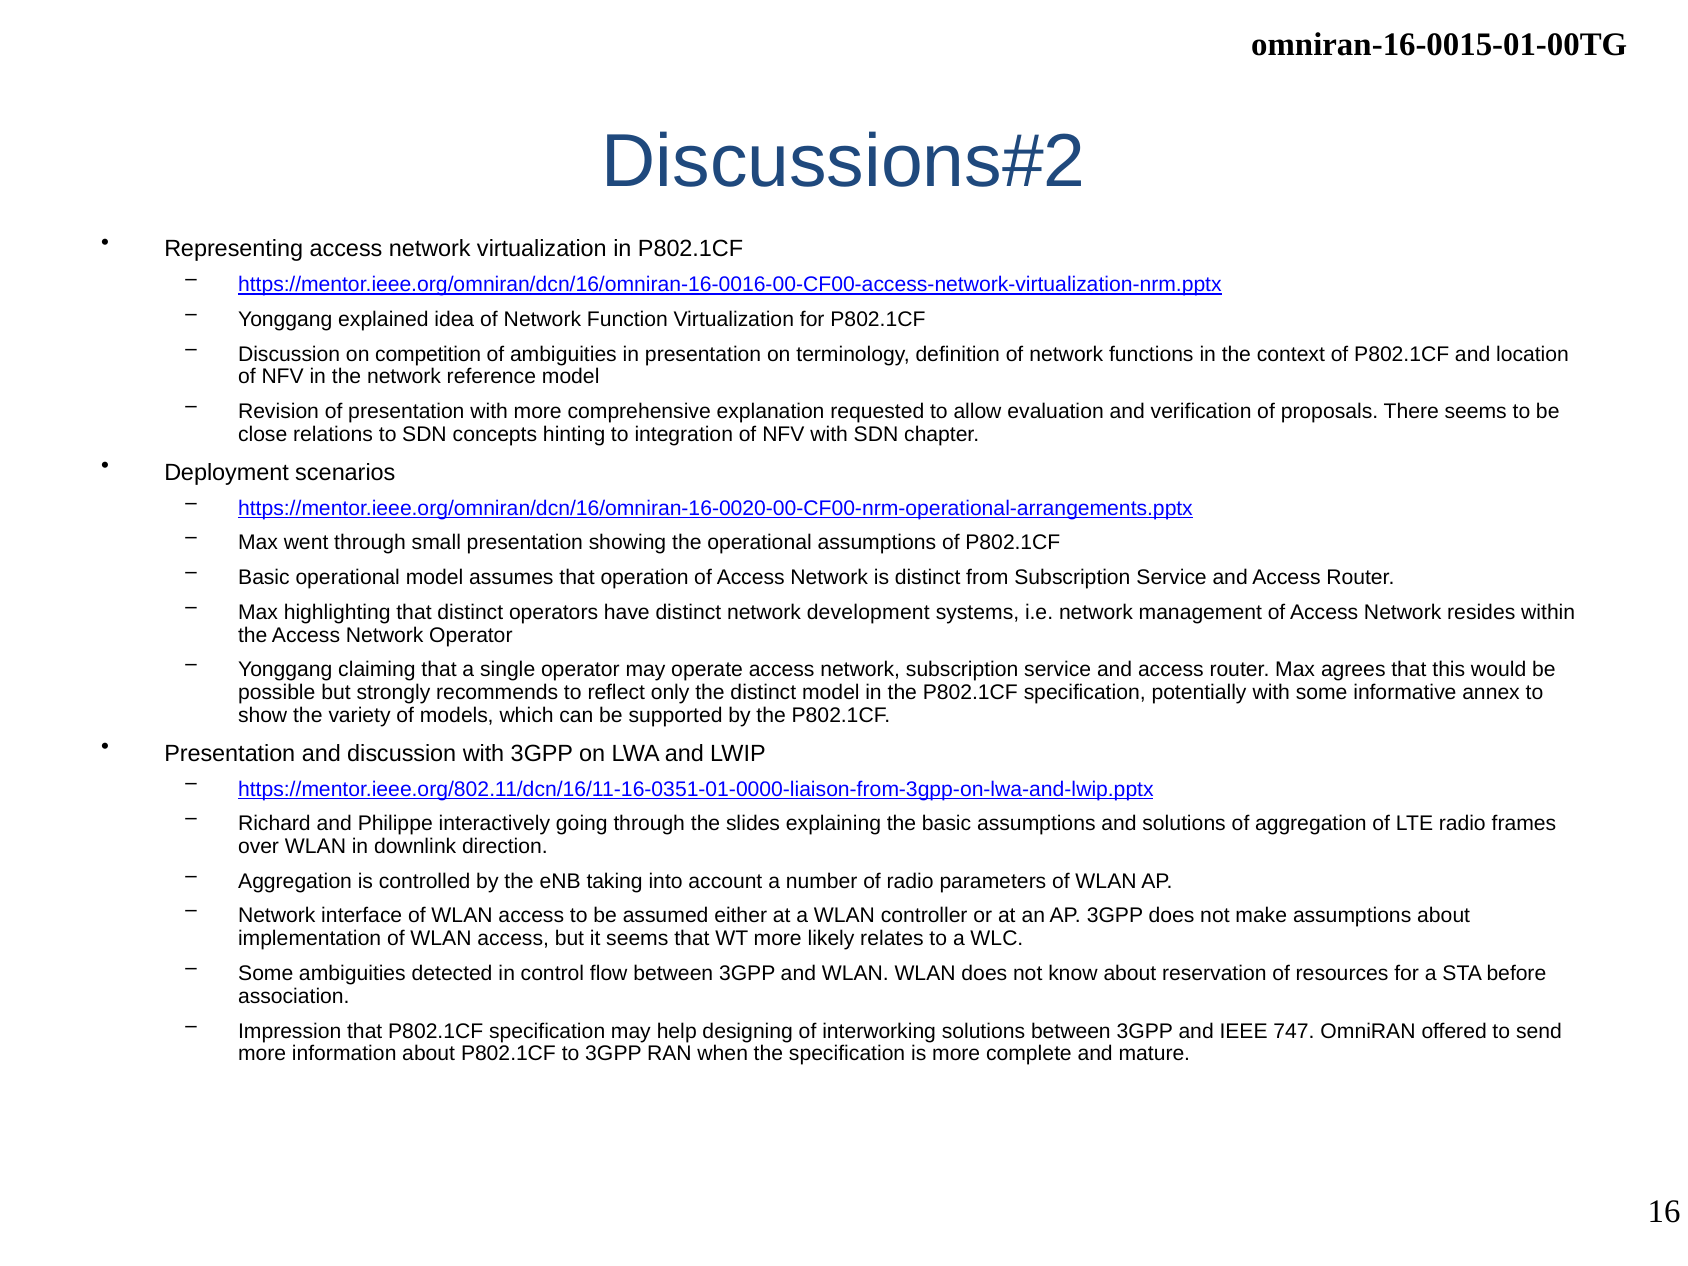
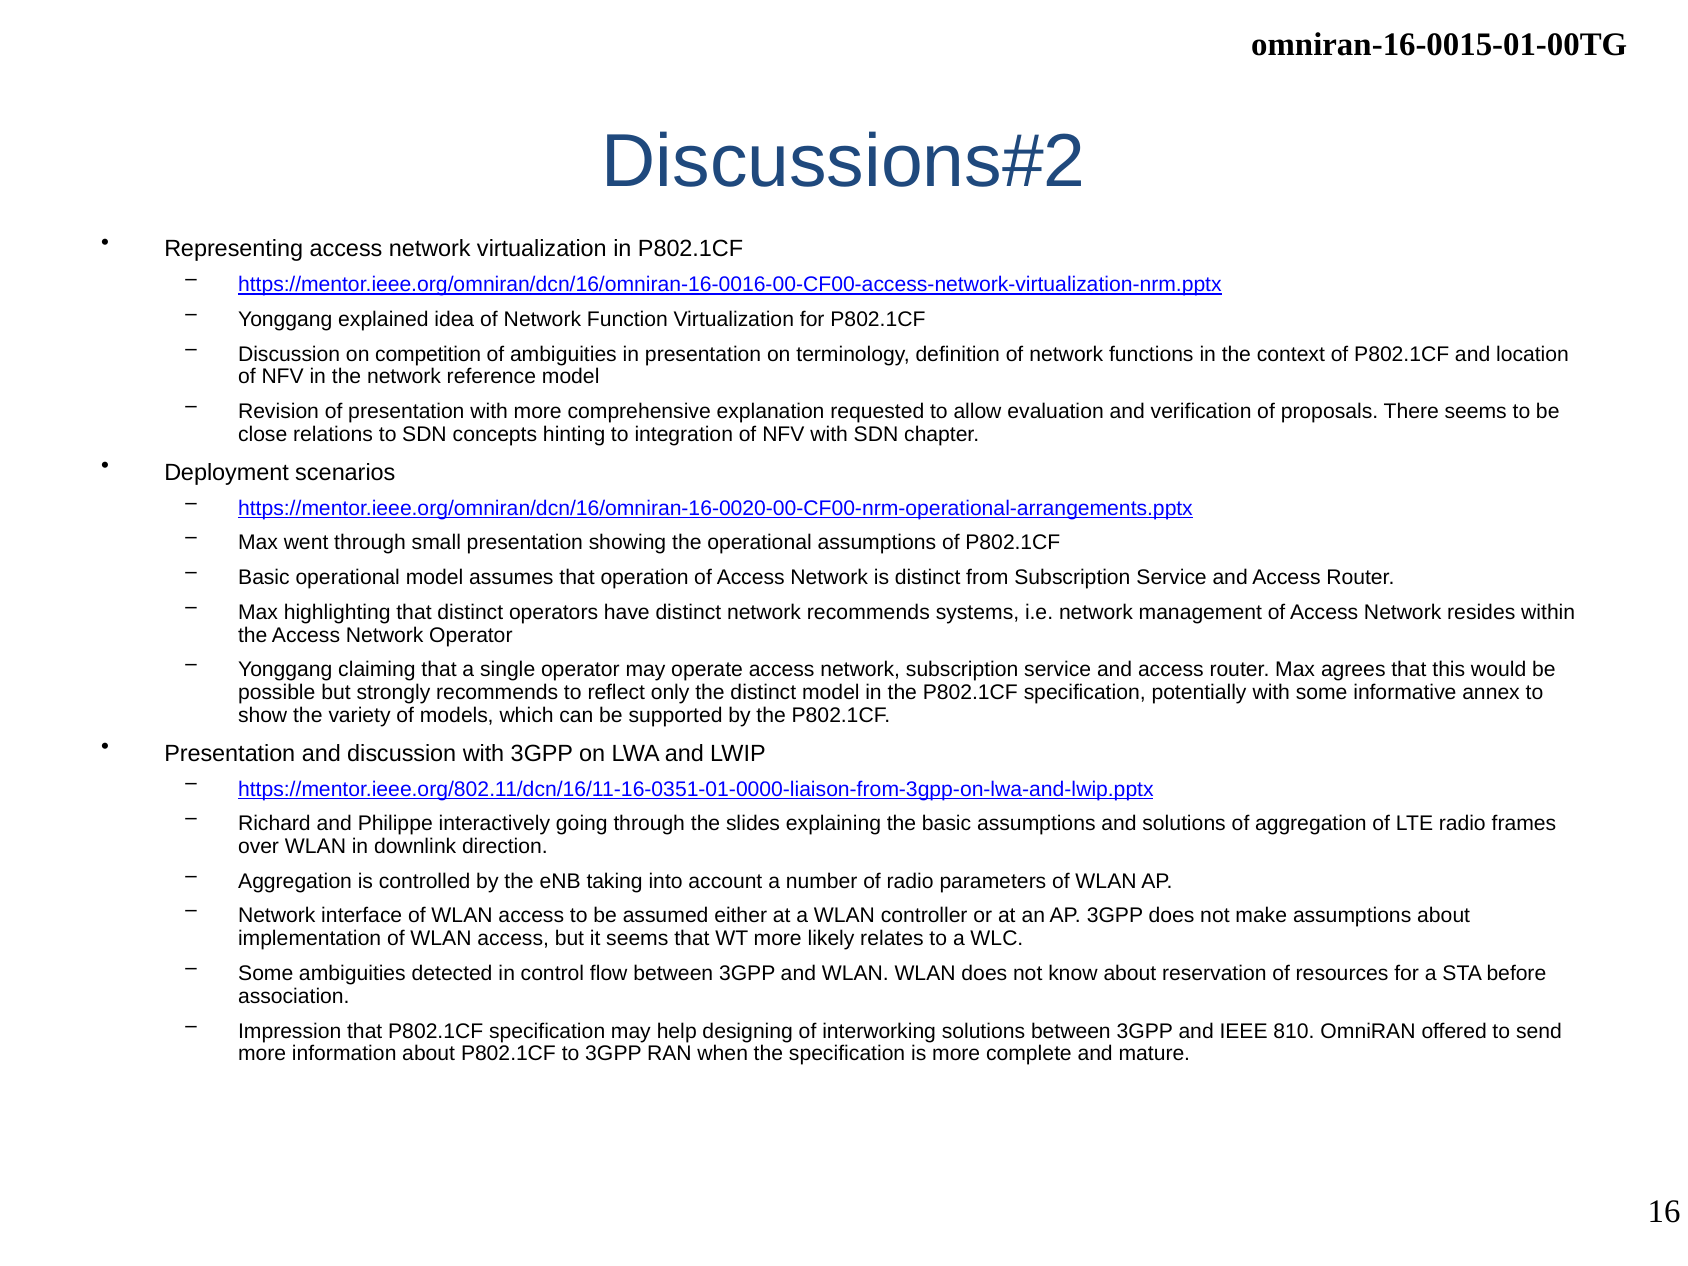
network development: development -> recommends
747: 747 -> 810
